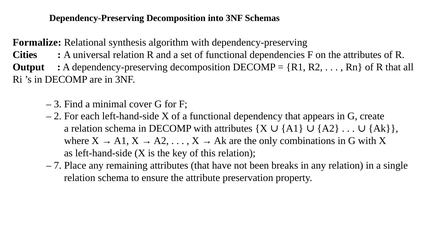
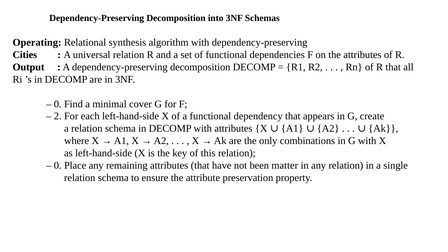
Formalize: Formalize -> Operating
3 at (58, 104): 3 -> 0
7 at (58, 166): 7 -> 0
breaks: breaks -> matter
